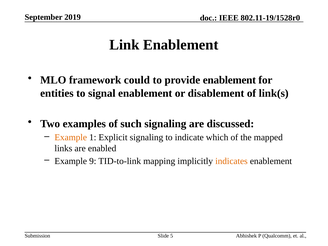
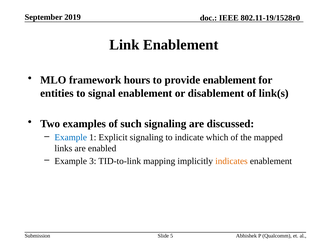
could: could -> hours
Example at (71, 137) colour: orange -> blue
9: 9 -> 3
